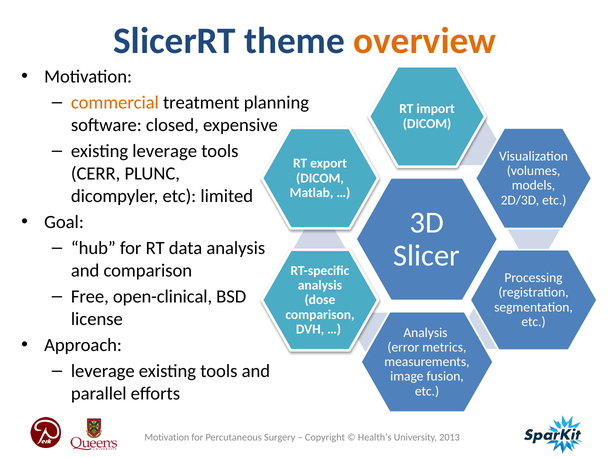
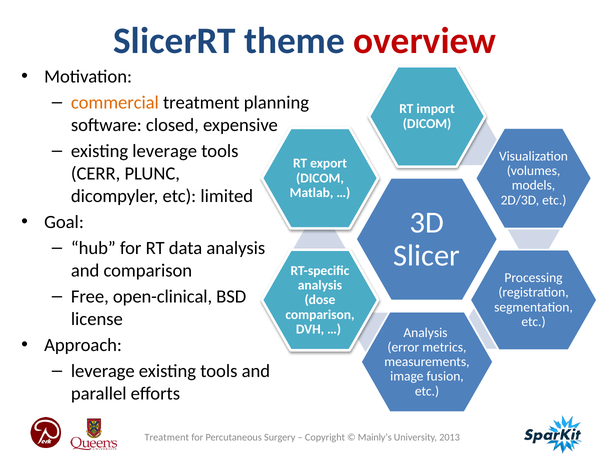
overview colour: orange -> red
Motivation at (167, 437): Motivation -> Treatment
Health’s: Health’s -> Mainly’s
